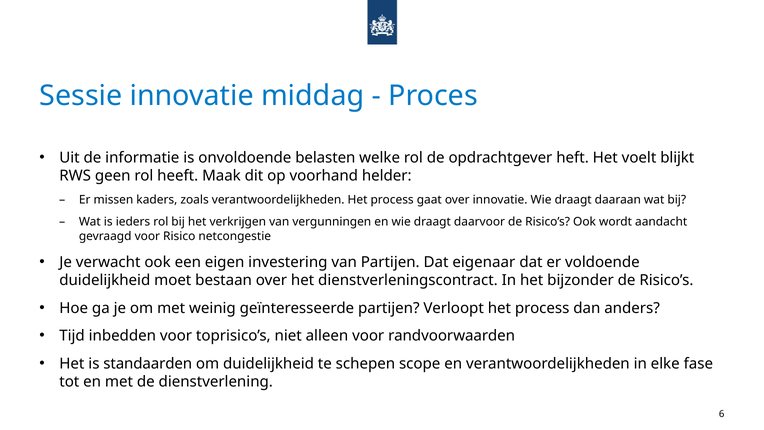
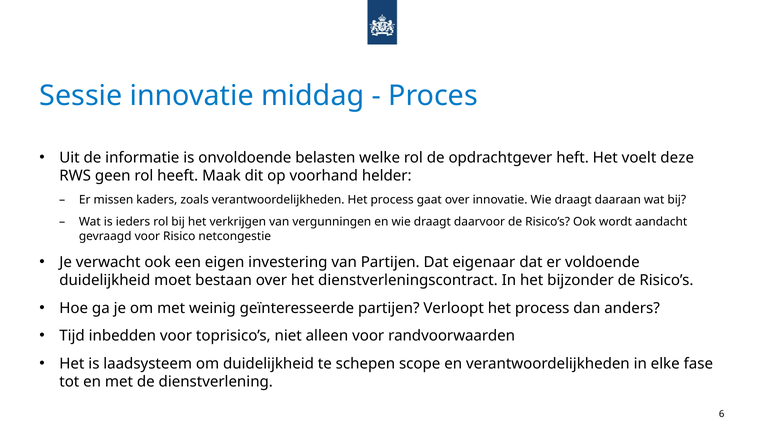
blijkt: blijkt -> deze
standaarden: standaarden -> laadsysteem
